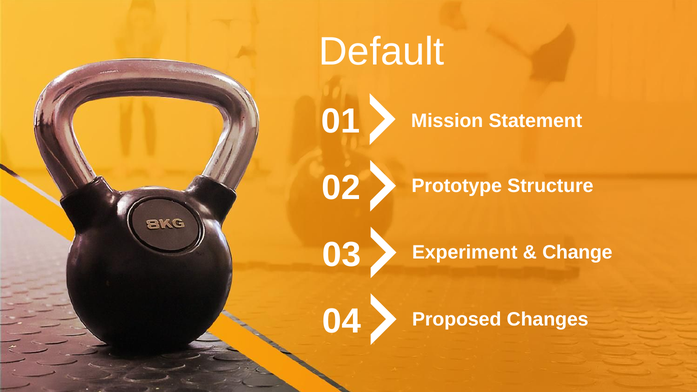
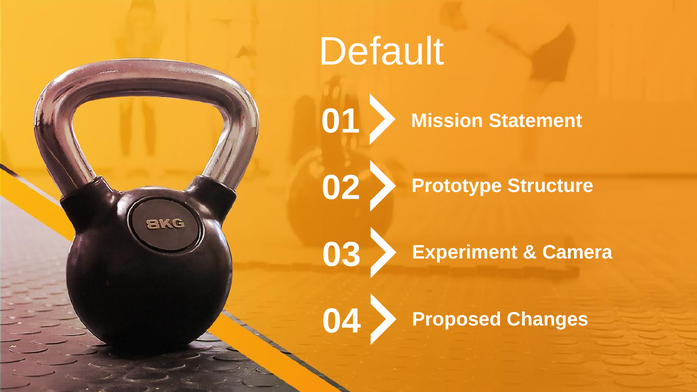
Change: Change -> Camera
